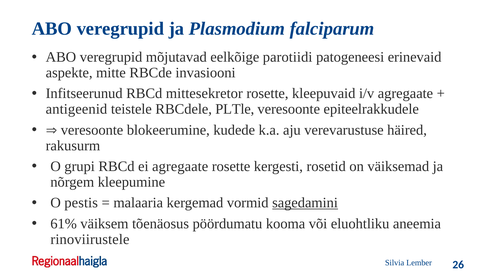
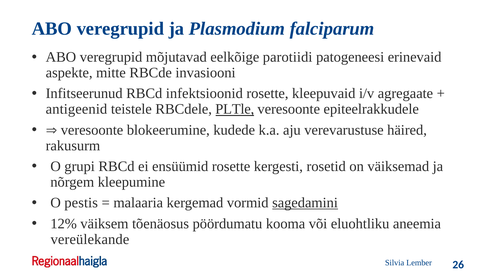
mittesekretor: mittesekretor -> infektsioonid
PLTle underline: none -> present
ei agregaate: agregaate -> ensüümid
61%: 61% -> 12%
rinoviirustele: rinoviirustele -> vereülekande
